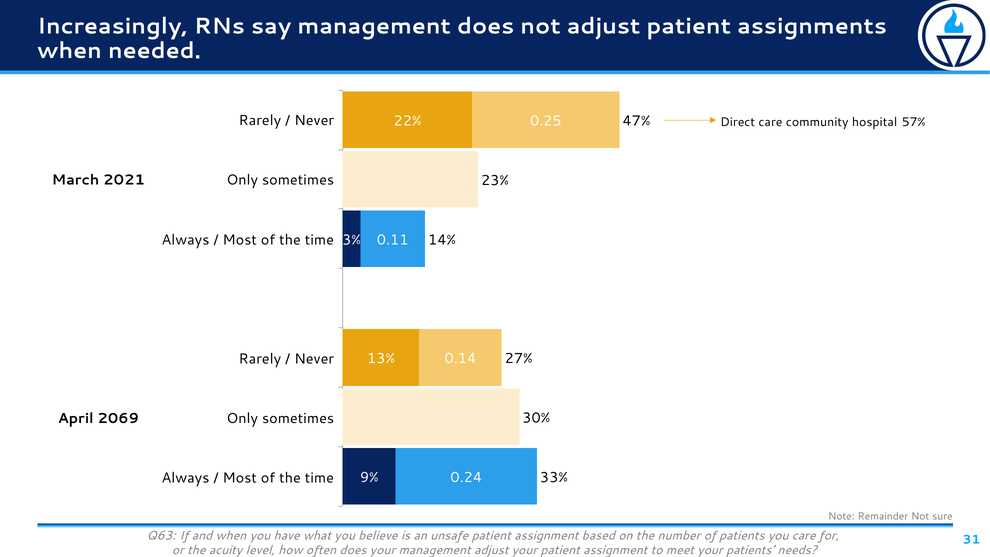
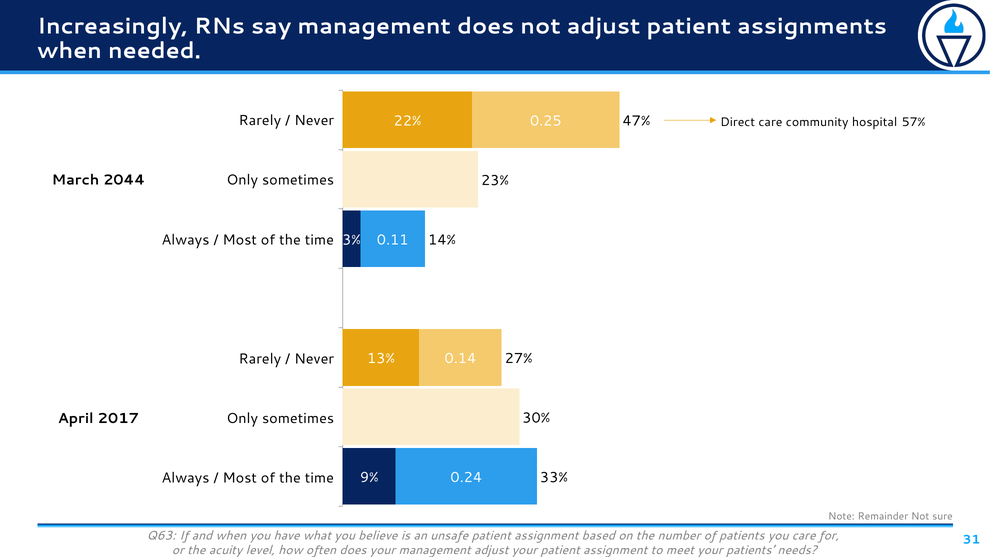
2021: 2021 -> 2044
2069: 2069 -> 2017
